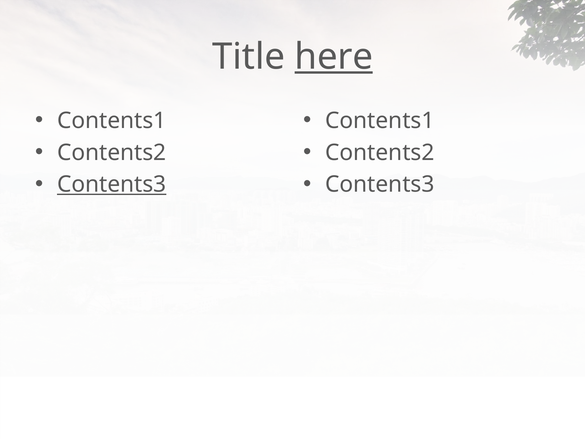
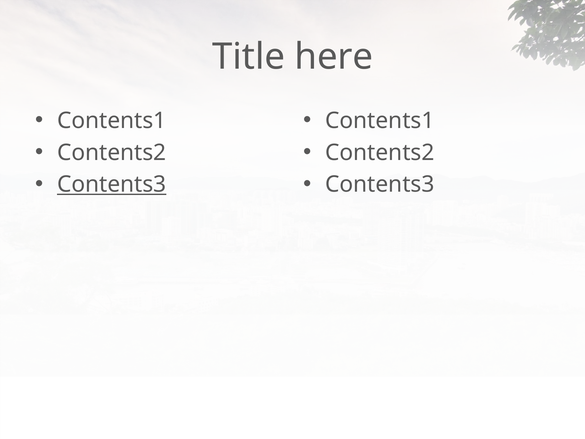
here underline: present -> none
